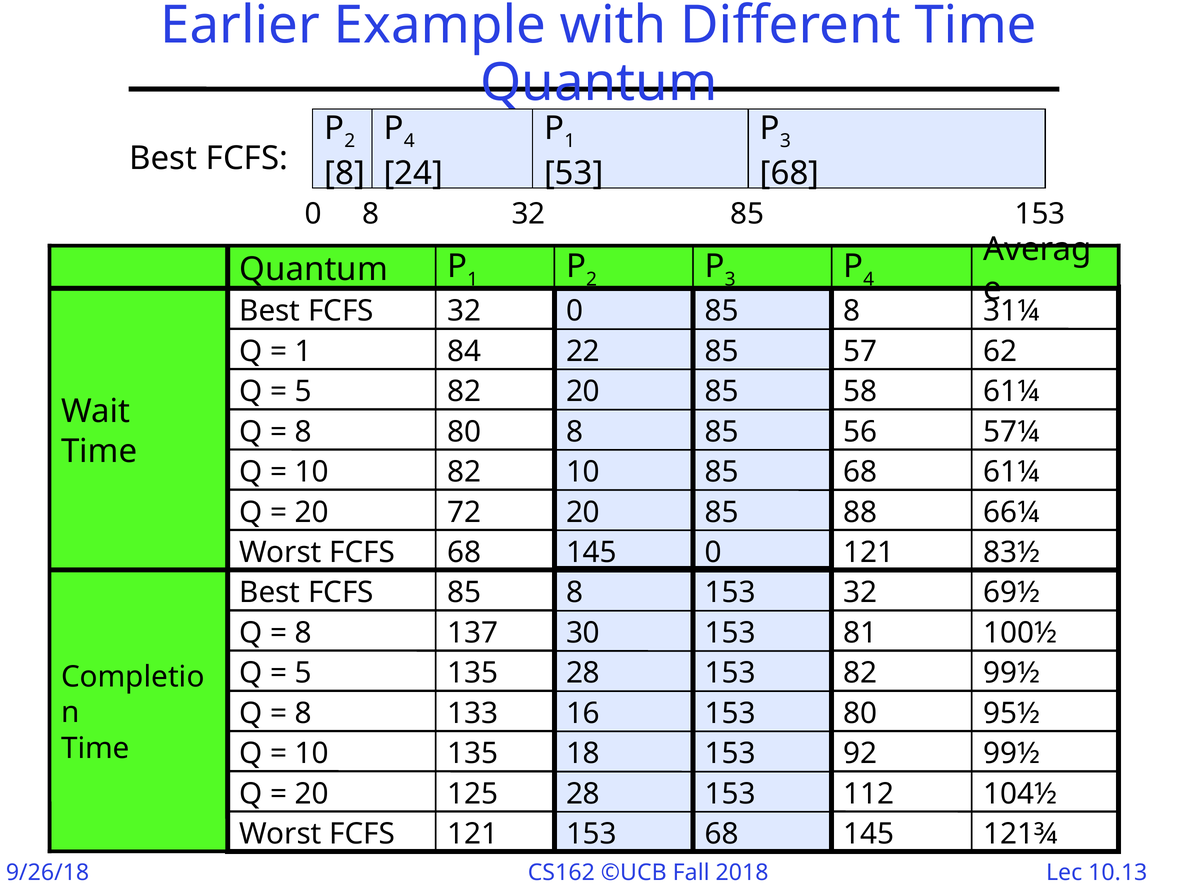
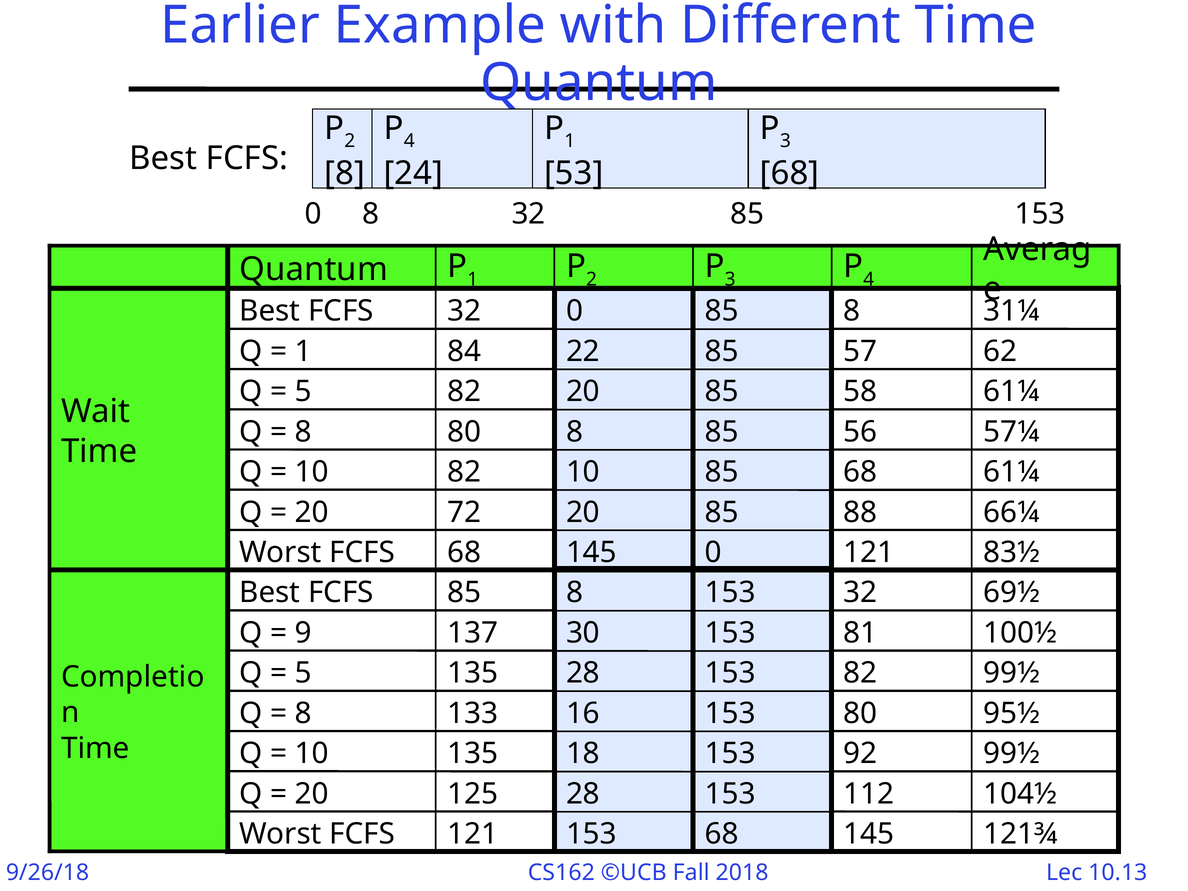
8 at (303, 633): 8 -> 9
